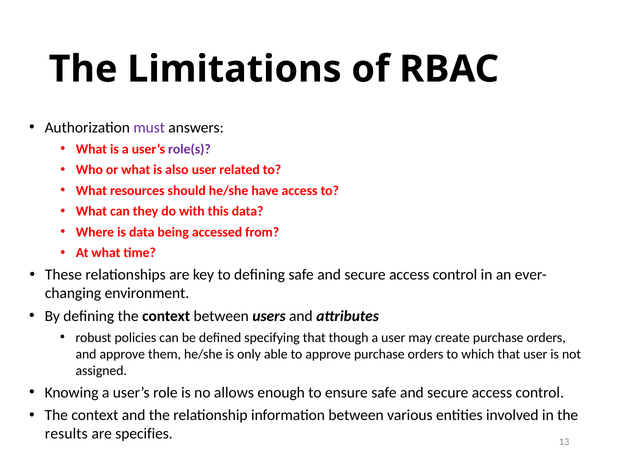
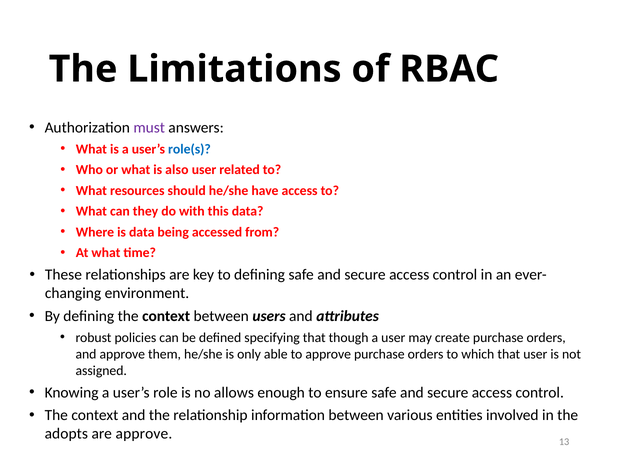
role(s colour: purple -> blue
results: results -> adopts
are specifies: specifies -> approve
